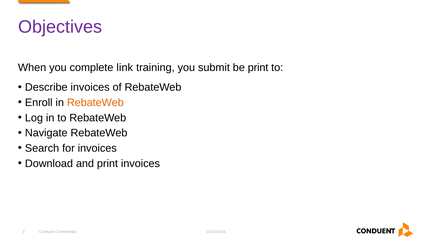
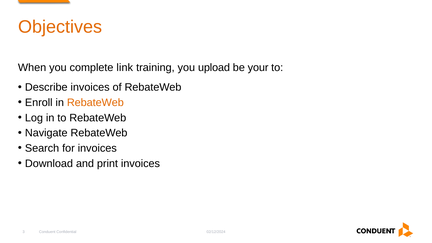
Objectives colour: purple -> orange
submit: submit -> upload
be print: print -> your
